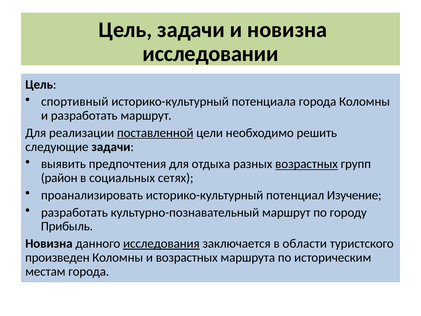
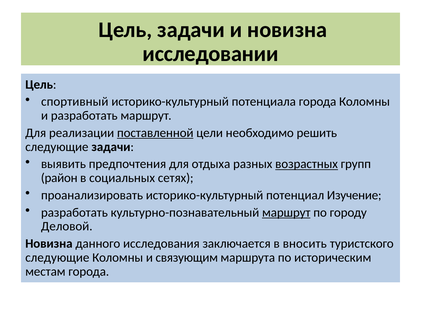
маршрут at (286, 212) underline: none -> present
Прибыль: Прибыль -> Деловой
исследования underline: present -> none
области: области -> вносить
произведен at (57, 257): произведен -> следующие
и возрастных: возрастных -> связующим
